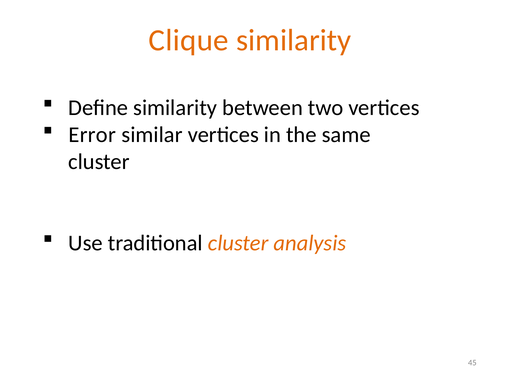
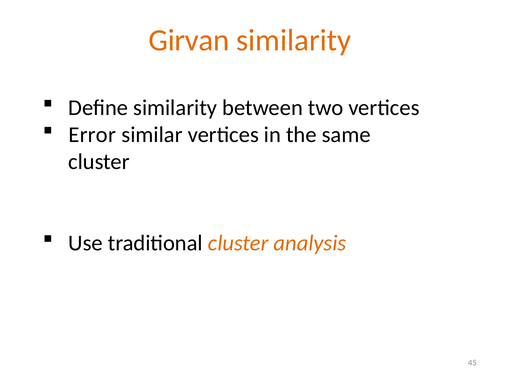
Clique: Clique -> Girvan
